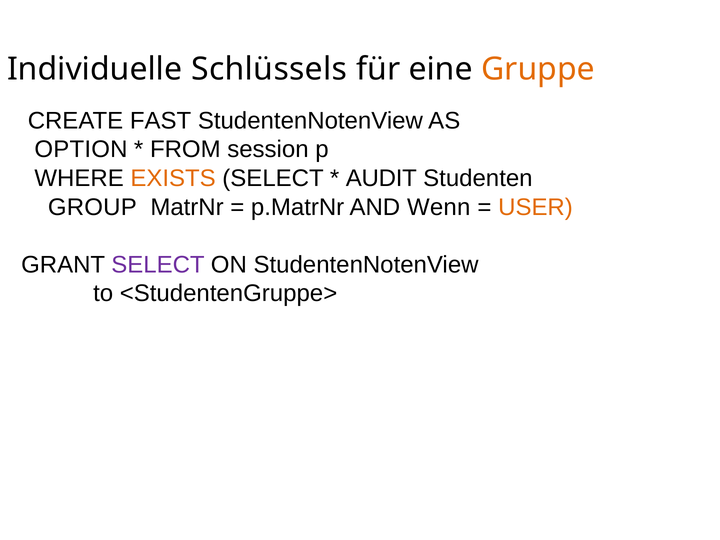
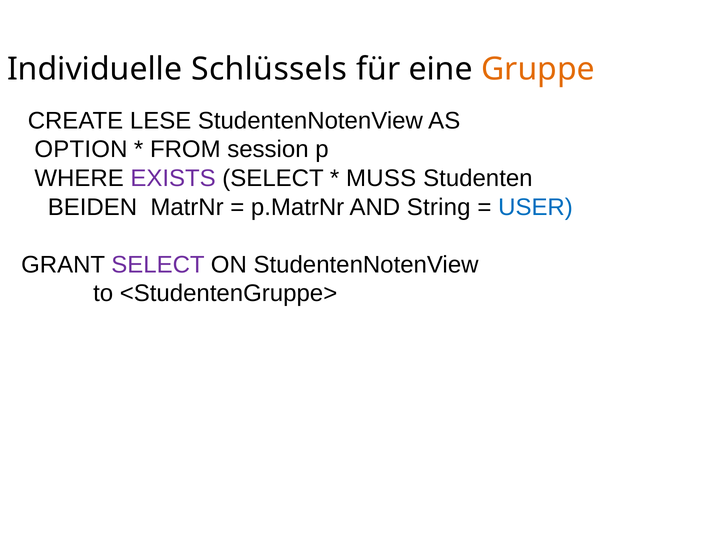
FAST: FAST -> LESE
EXISTS colour: orange -> purple
AUDIT: AUDIT -> MUSS
GROUP: GROUP -> BEIDEN
Wenn: Wenn -> String
USER colour: orange -> blue
